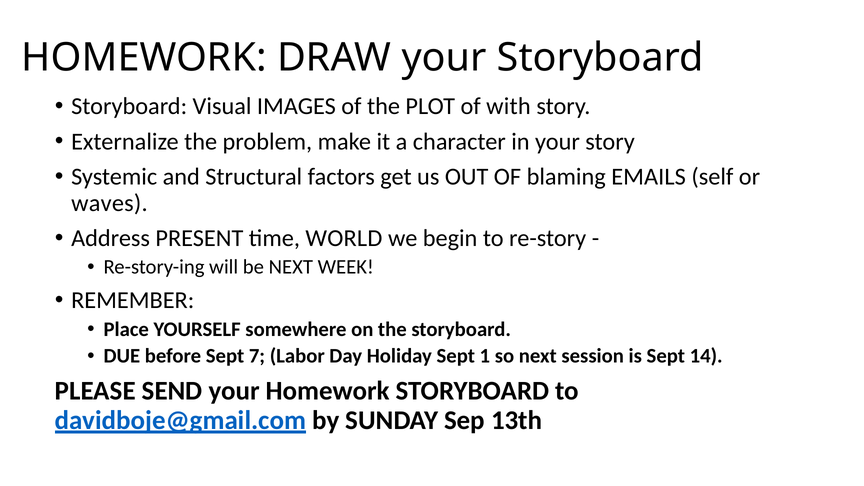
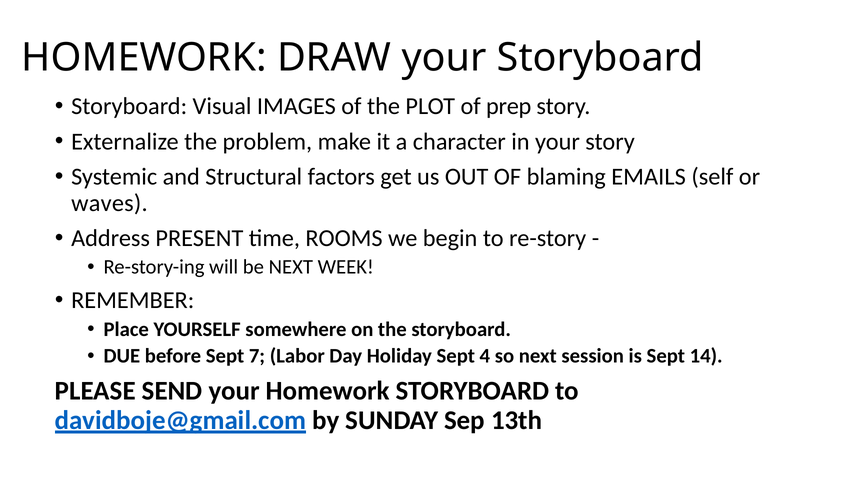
with: with -> prep
WORLD: WORLD -> ROOMS
1: 1 -> 4
